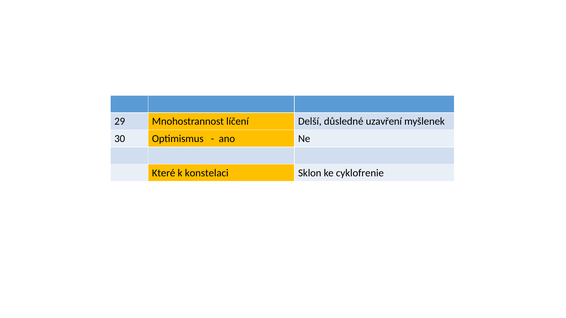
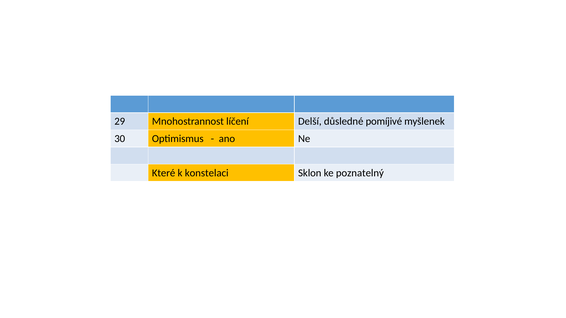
uzavření: uzavření -> pomíjivé
cyklofrenie: cyklofrenie -> poznatelný
